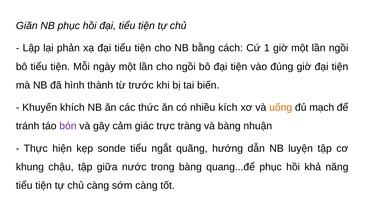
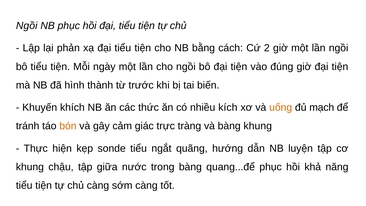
Giãn at (27, 26): Giãn -> Ngồi
1: 1 -> 2
bón colour: purple -> orange
bàng nhuận: nhuận -> khung
